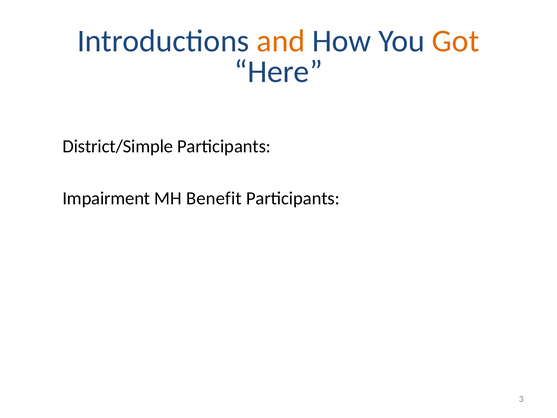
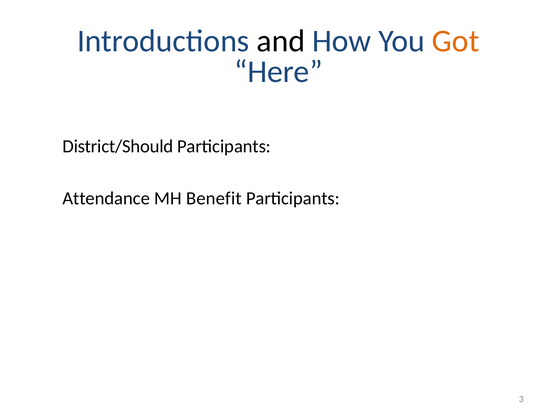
and colour: orange -> black
District/Simple: District/Simple -> District/Should
Impairment: Impairment -> Attendance
